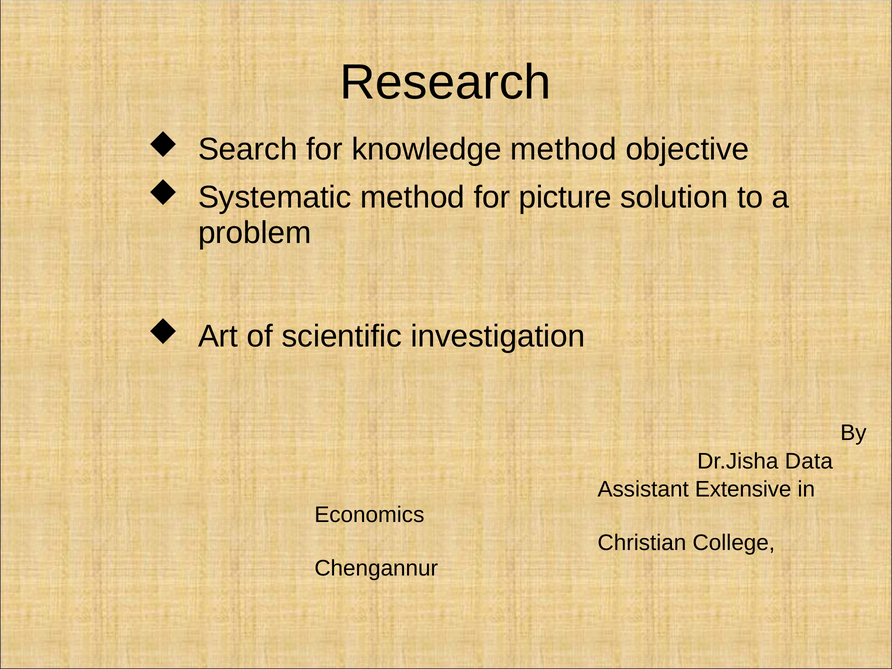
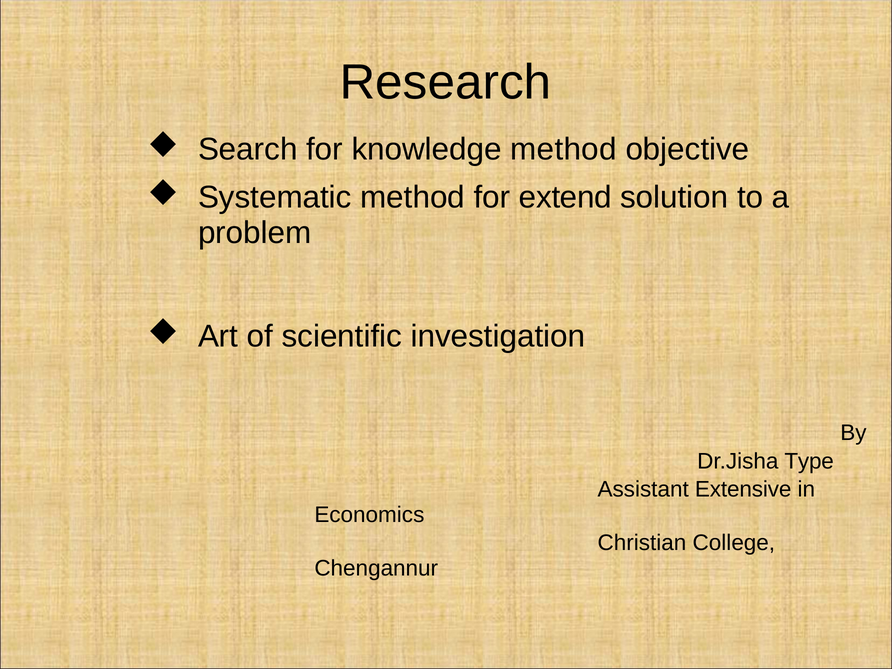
picture: picture -> extend
Data: Data -> Type
